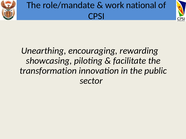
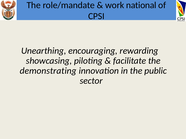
transformation: transformation -> demonstrating
